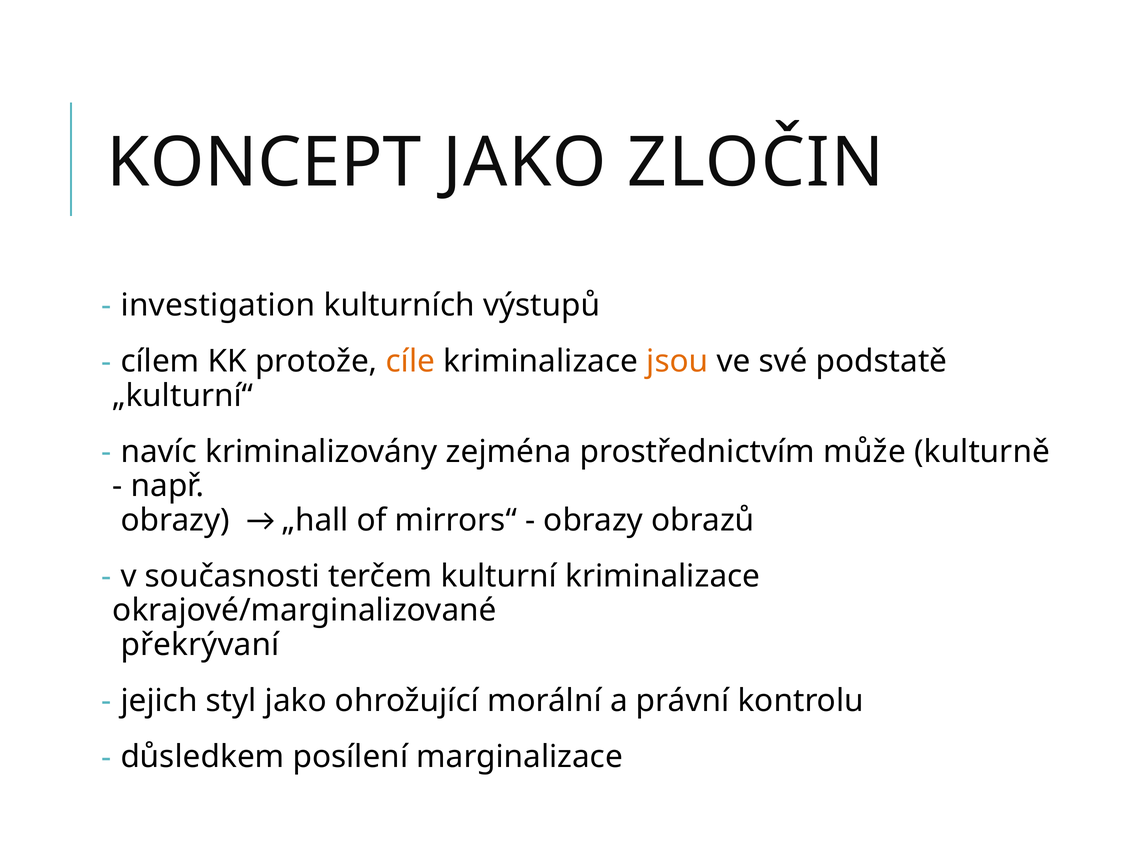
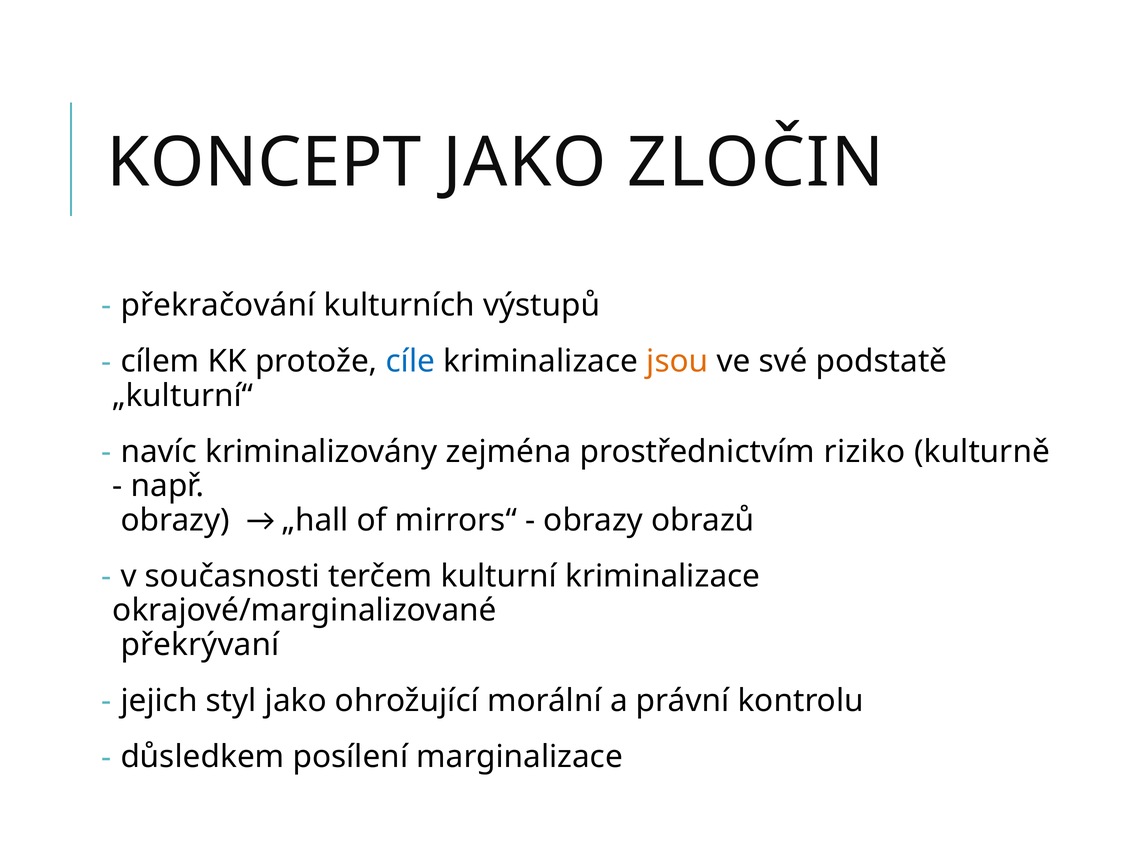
investigation: investigation -> překračování
cíle colour: orange -> blue
může: může -> riziko
